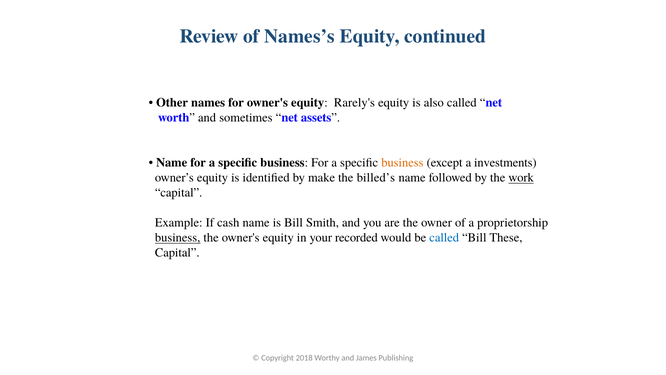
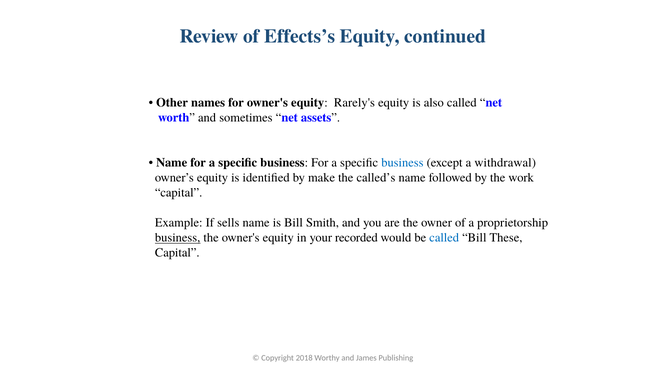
Names’s: Names’s -> Effects’s
business at (402, 163) colour: orange -> blue
investments: investments -> withdrawal
billed’s: billed’s -> called’s
work underline: present -> none
cash: cash -> sells
